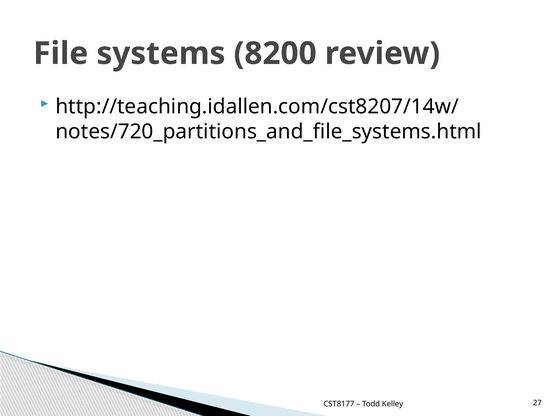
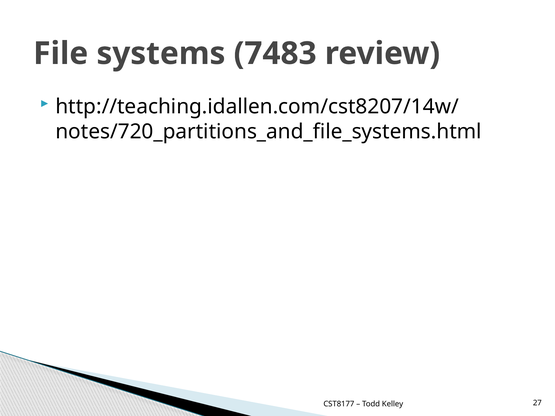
8200: 8200 -> 7483
